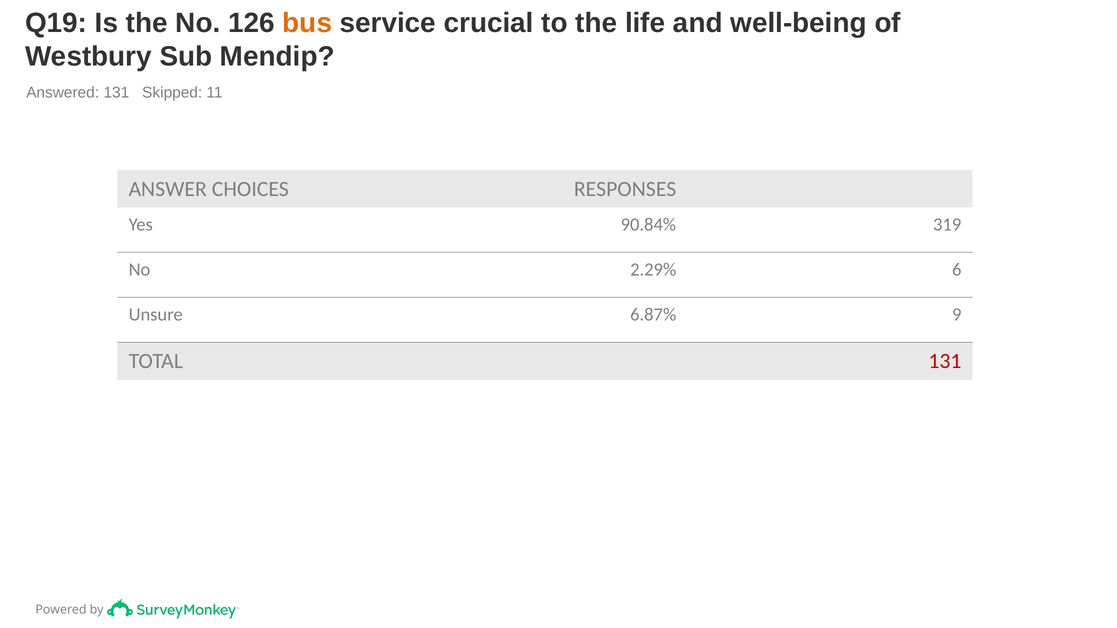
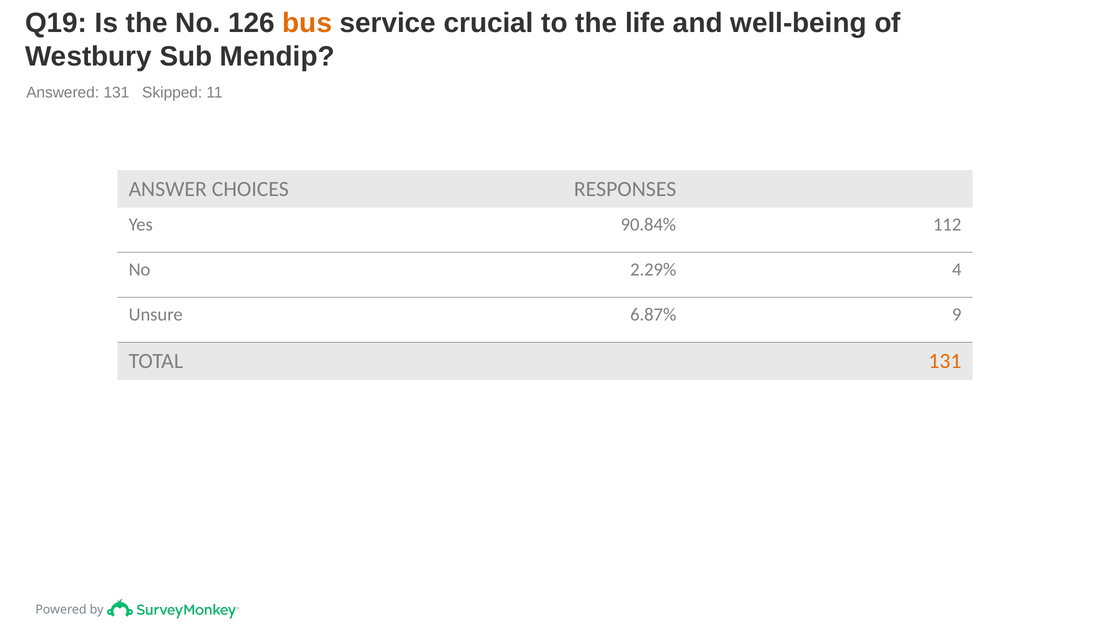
319: 319 -> 112
6: 6 -> 4
131 at (945, 361) colour: red -> orange
